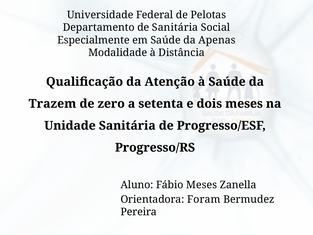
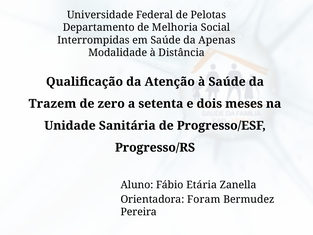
de Sanitária: Sanitária -> Melhoria
Especialmente: Especialmente -> Interrompidas
Fábio Meses: Meses -> Etária
